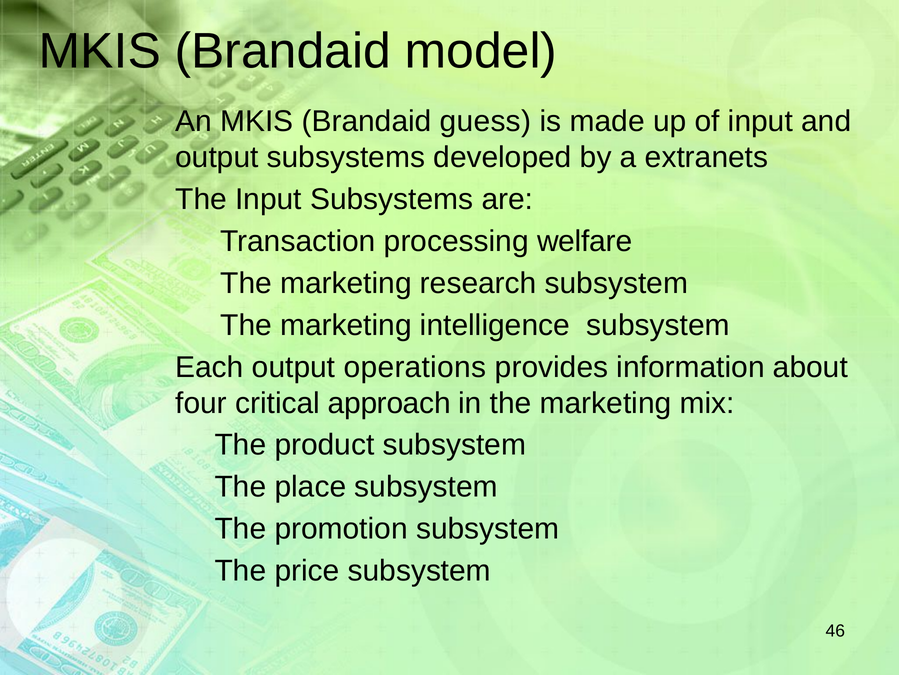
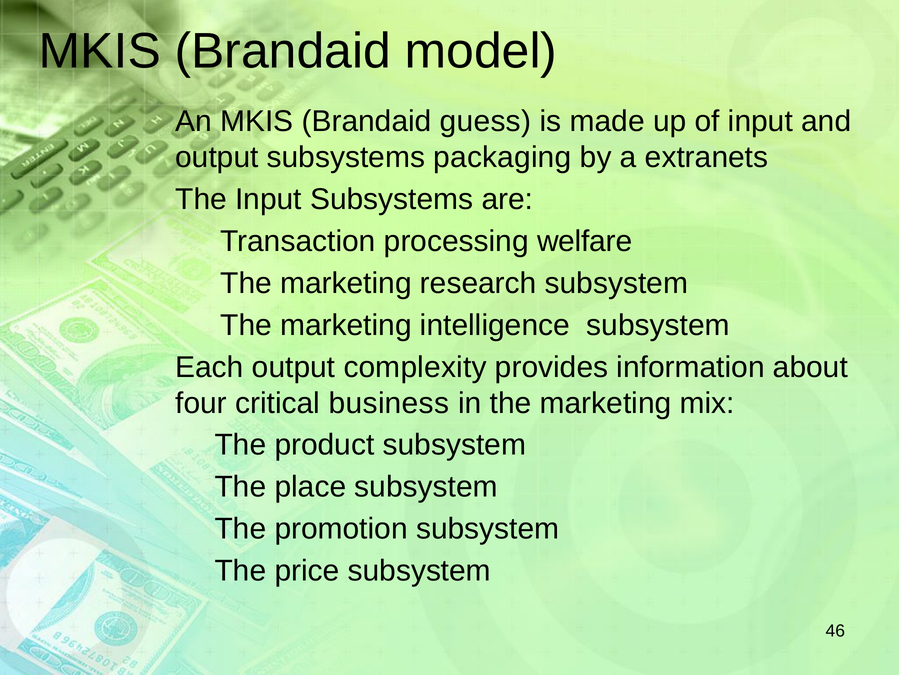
developed: developed -> packaging
operations: operations -> complexity
approach: approach -> business
